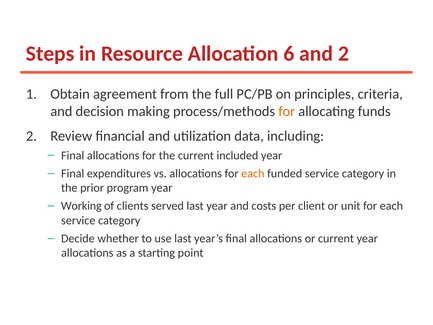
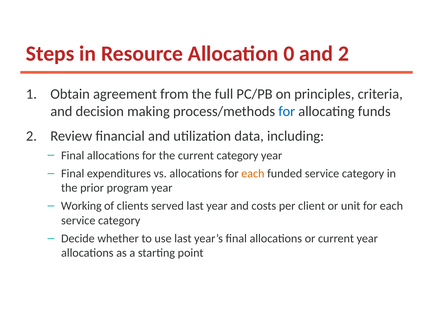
6: 6 -> 0
for at (287, 111) colour: orange -> blue
current included: included -> category
